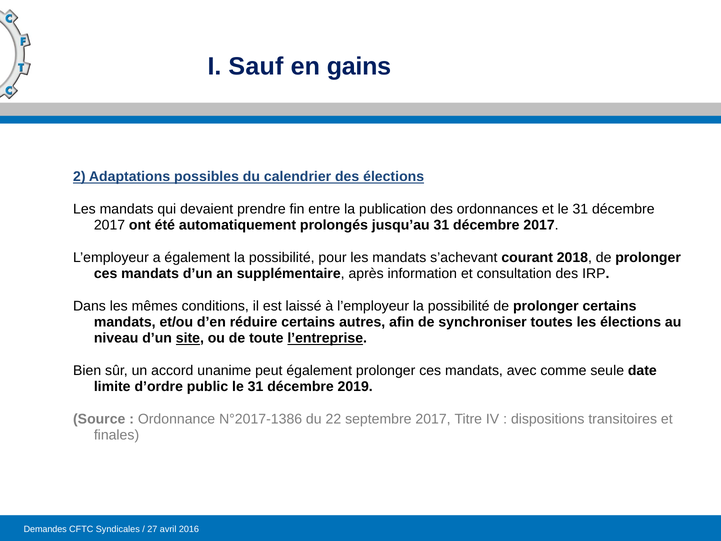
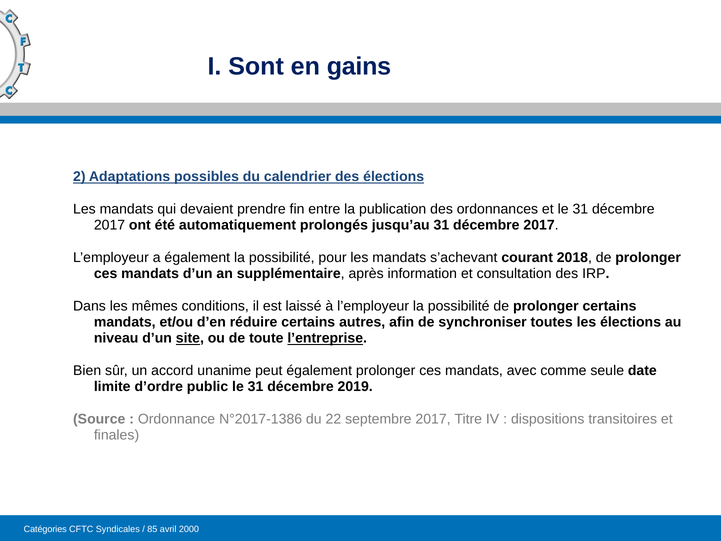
Sauf: Sauf -> Sont
Demandes: Demandes -> Catégories
27: 27 -> 85
2016: 2016 -> 2000
